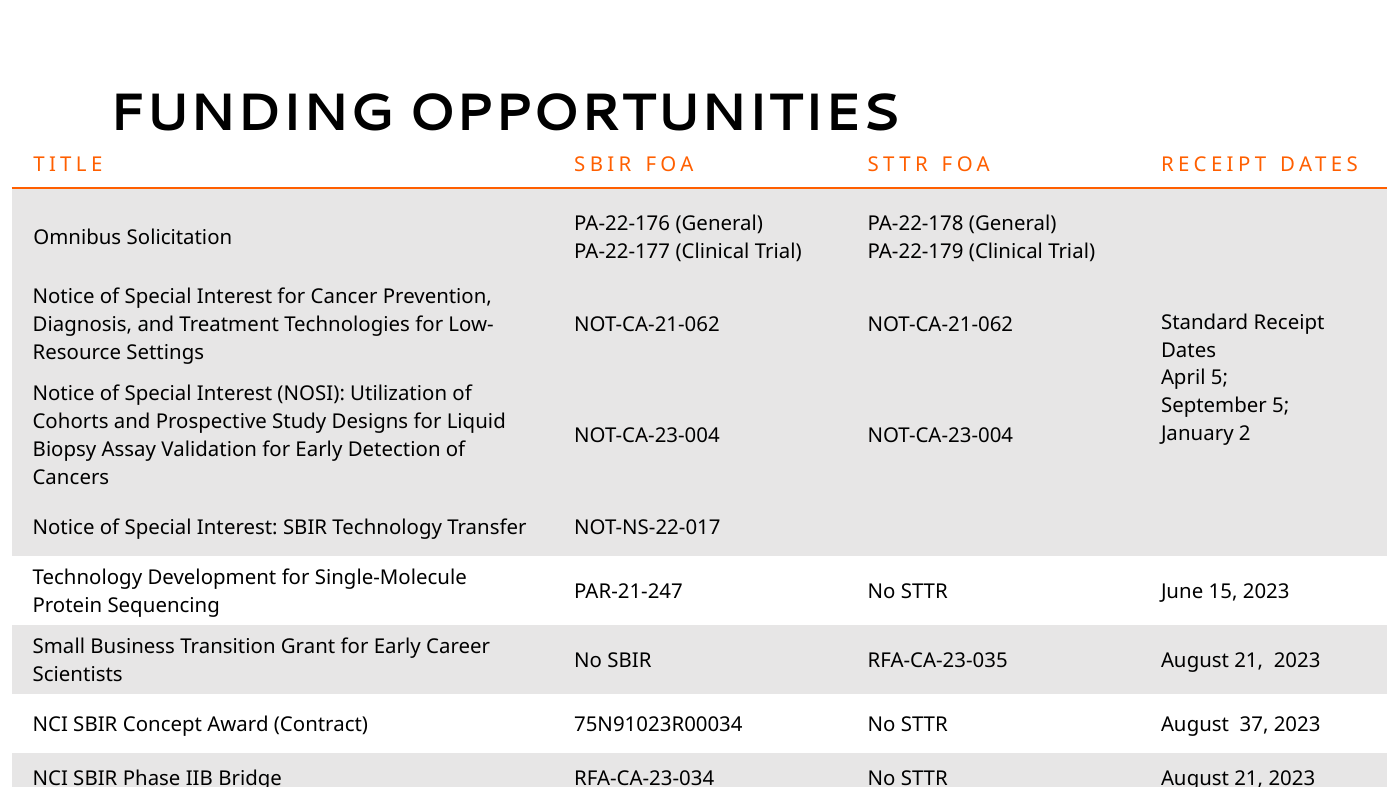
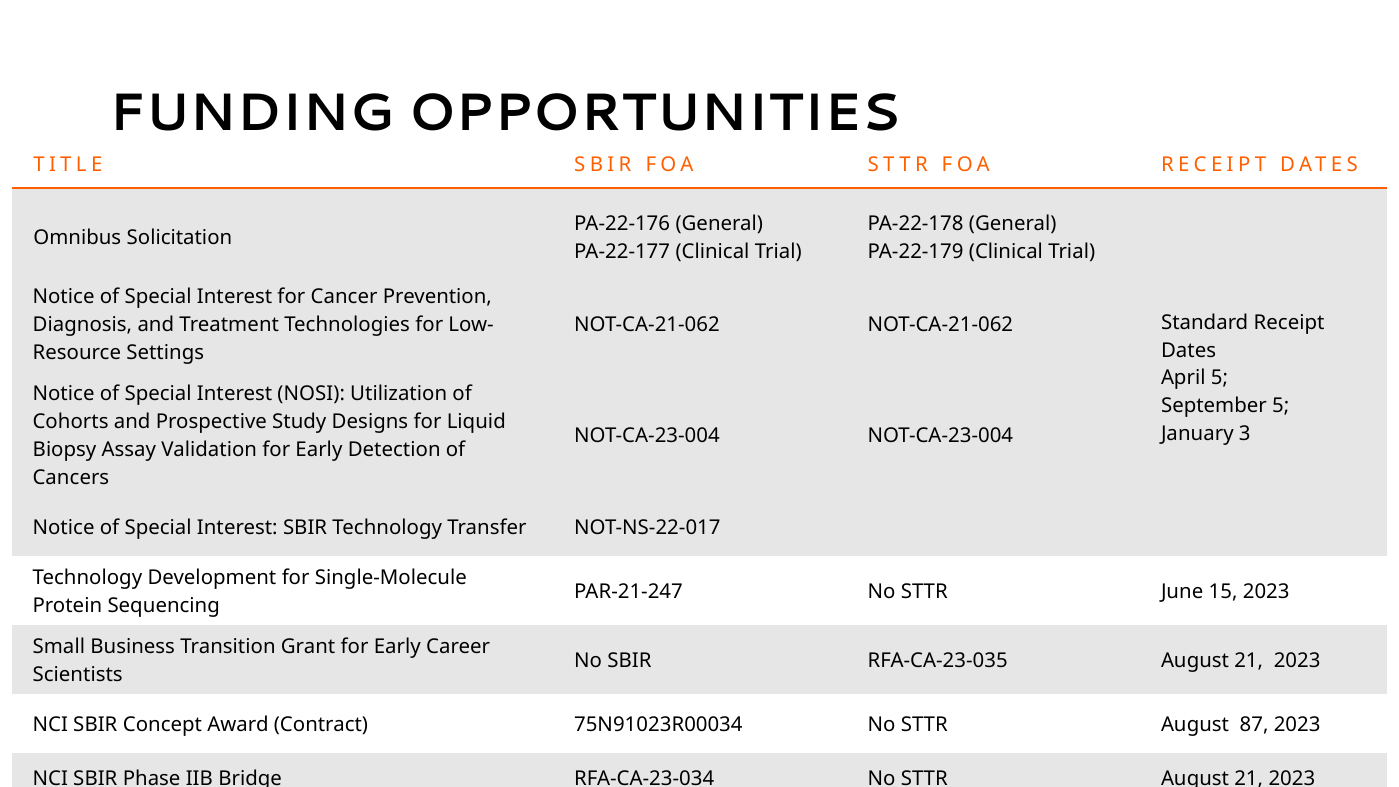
2: 2 -> 3
37: 37 -> 87
